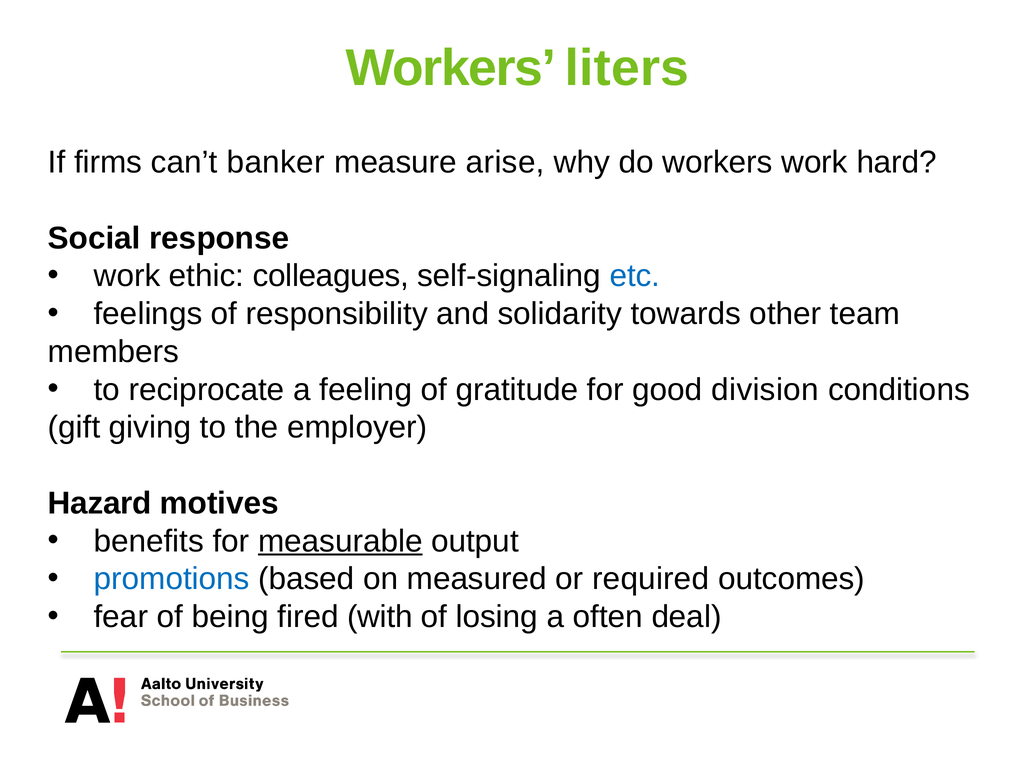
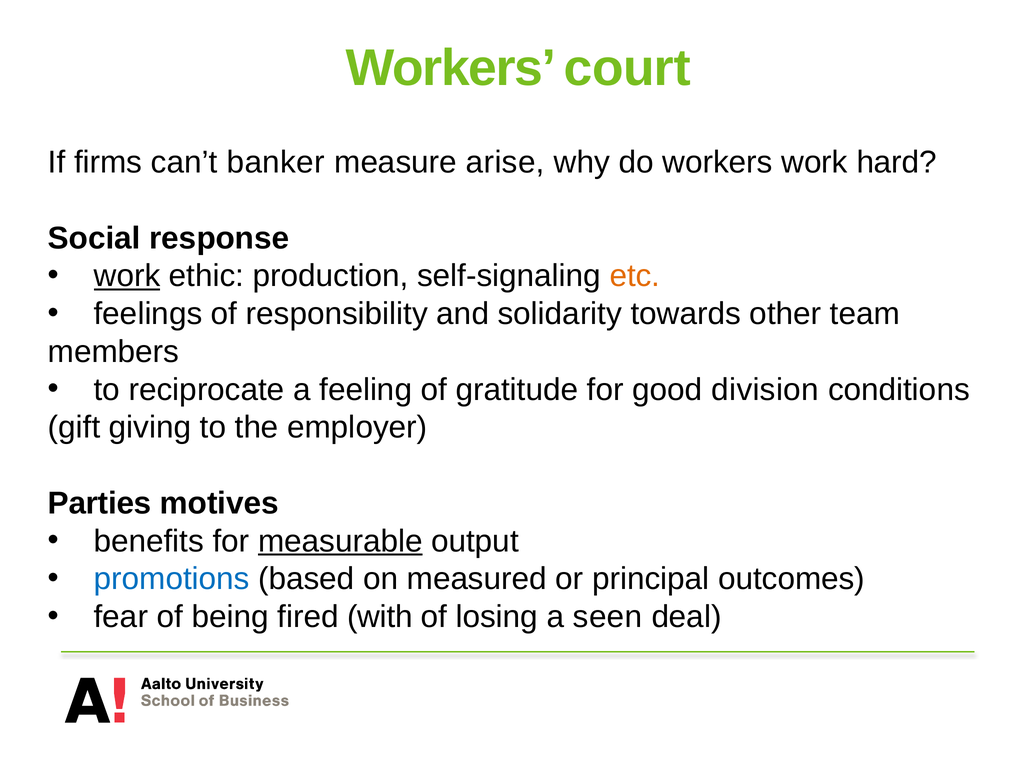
liters: liters -> court
work at (127, 276) underline: none -> present
colleagues: colleagues -> production
etc colour: blue -> orange
Hazard: Hazard -> Parties
required: required -> principal
often: often -> seen
